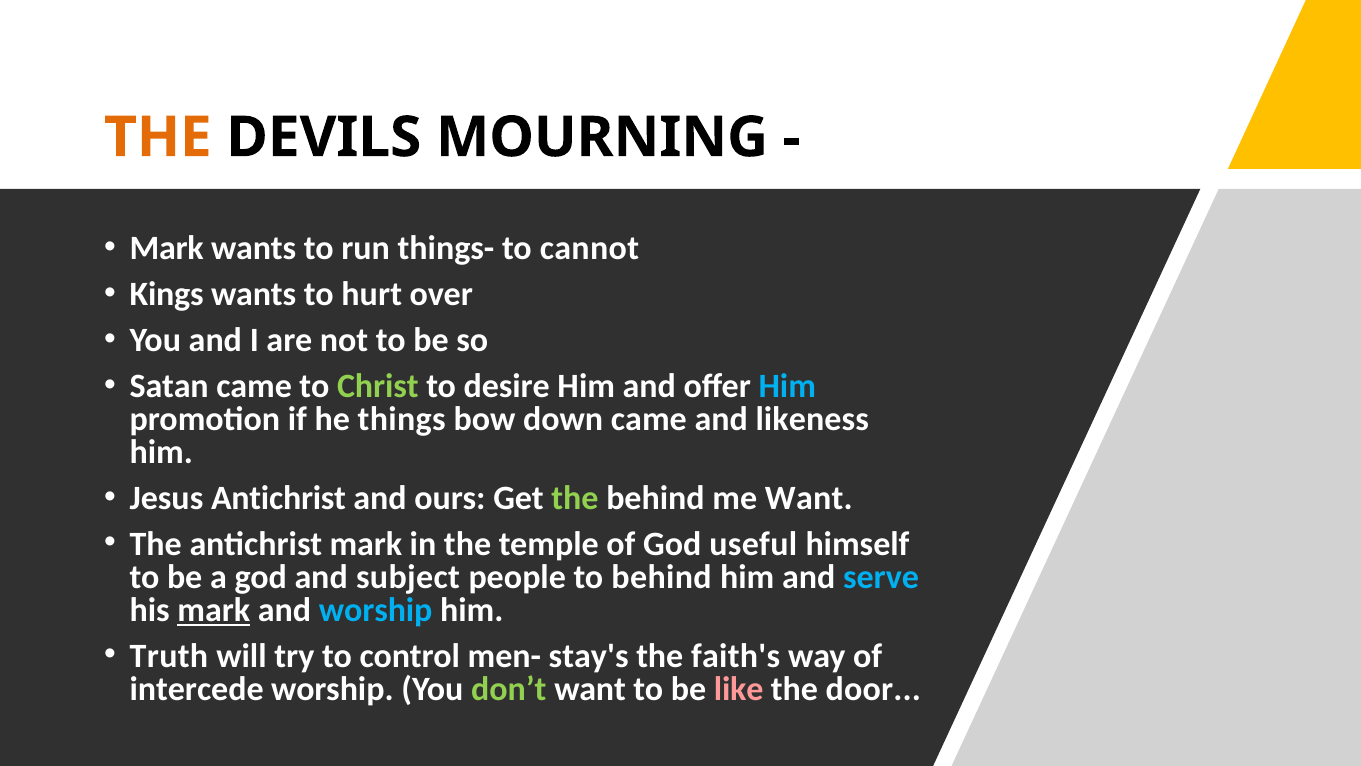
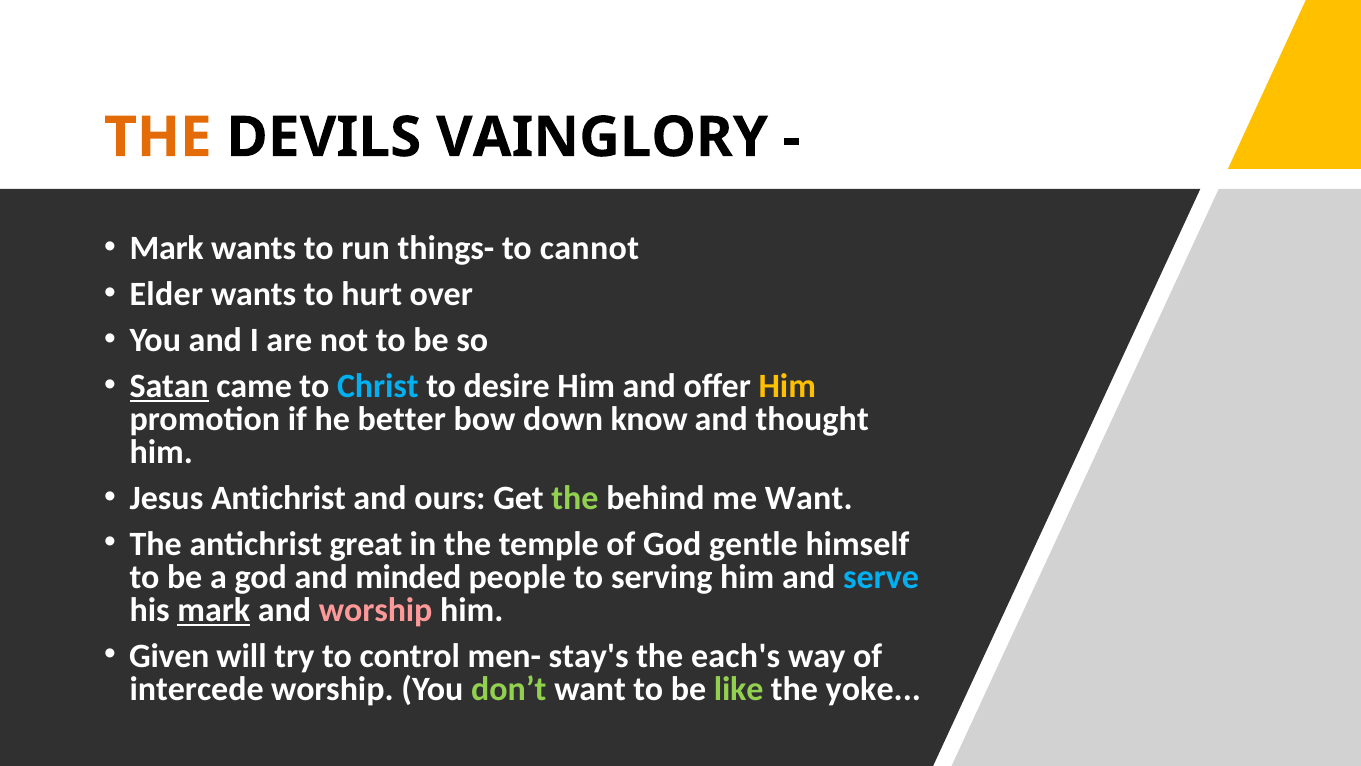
MOURNING: MOURNING -> VAINGLORY
Kings: Kings -> Elder
Satan underline: none -> present
Christ colour: light green -> light blue
Him at (787, 386) colour: light blue -> yellow
things: things -> better
down came: came -> know
likeness: likeness -> thought
antichrist mark: mark -> great
useful: useful -> gentle
subject: subject -> minded
to behind: behind -> serving
worship at (376, 610) colour: light blue -> pink
Truth: Truth -> Given
faith's: faith's -> each's
like colour: pink -> light green
door: door -> yoke
